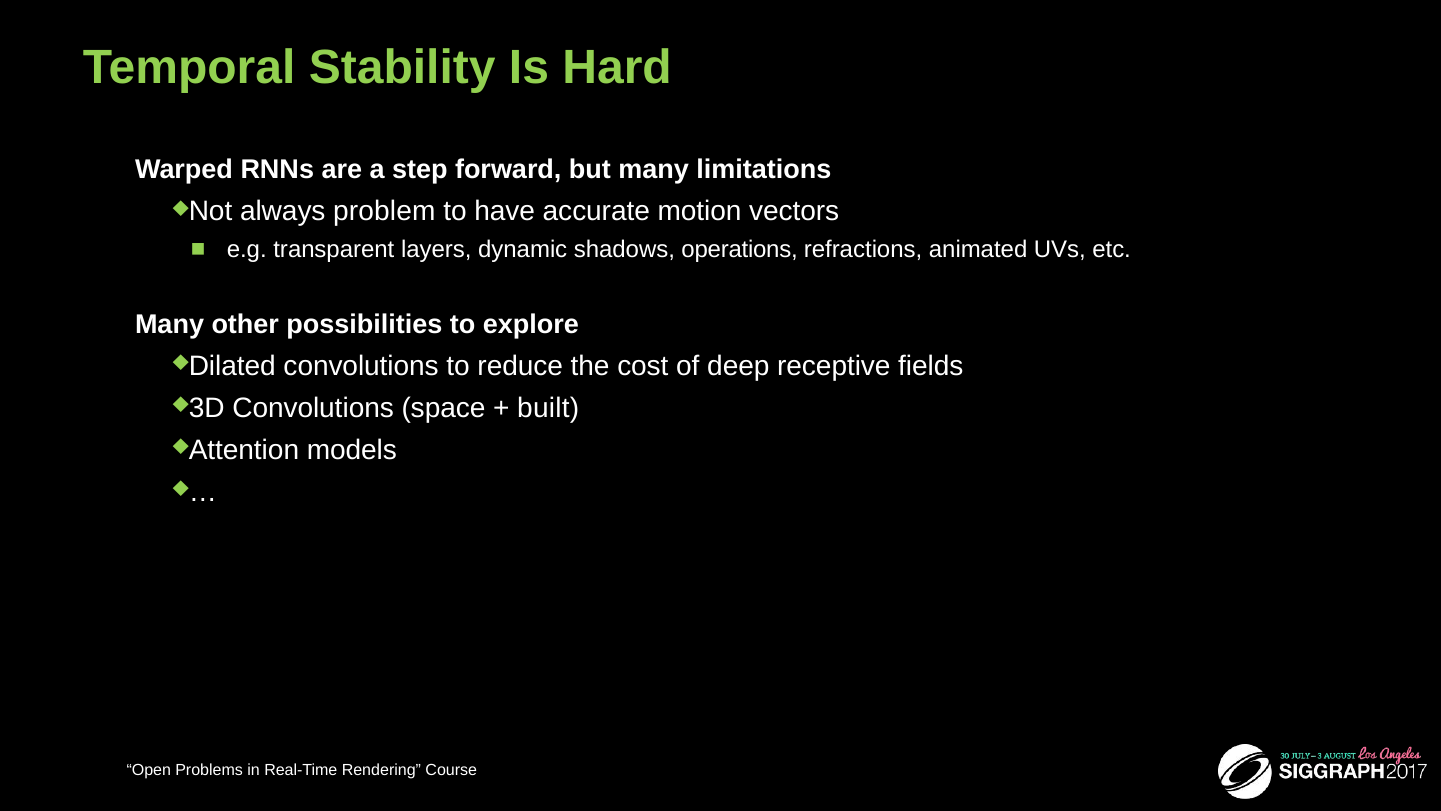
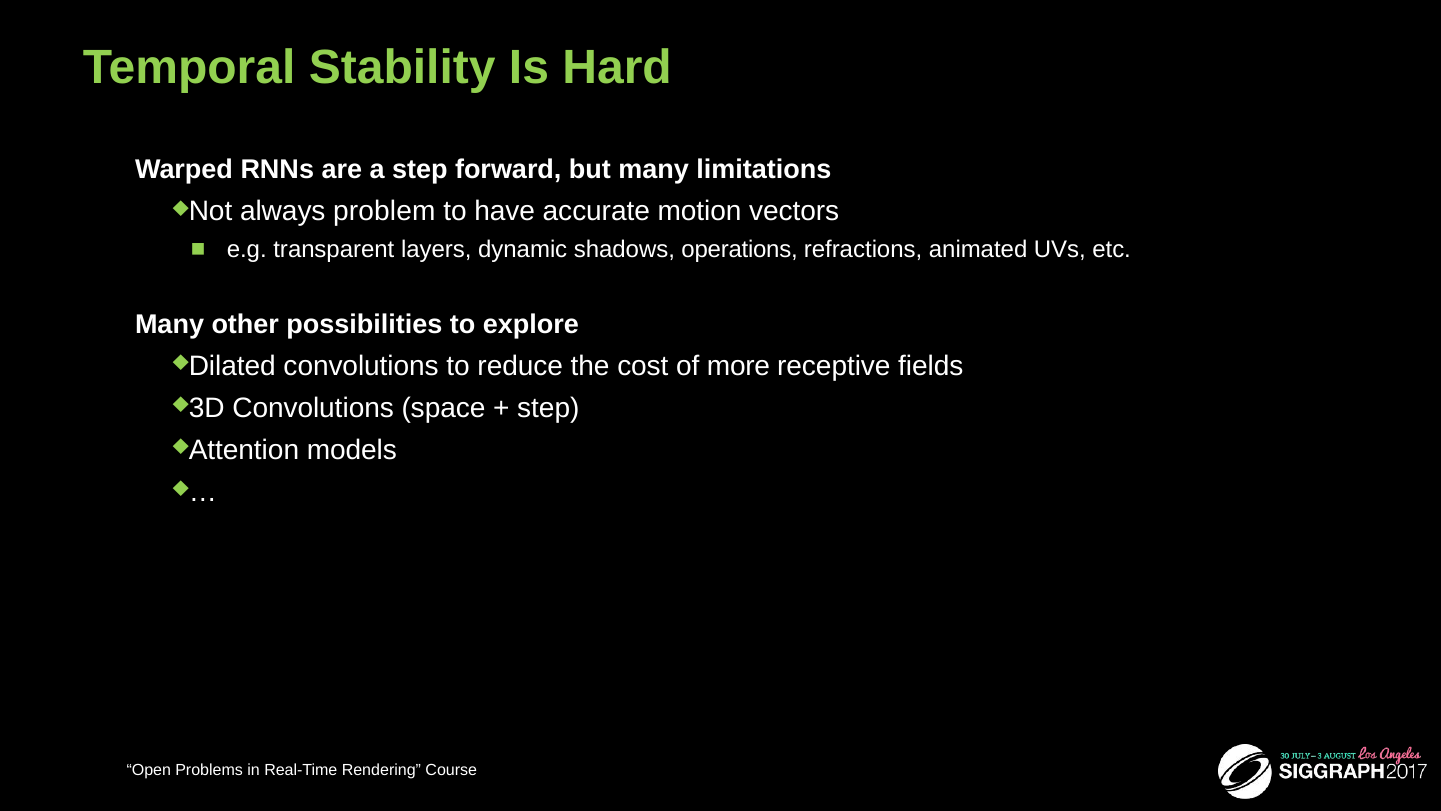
deep: deep -> more
built at (548, 408): built -> step
